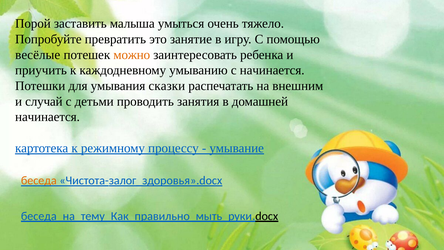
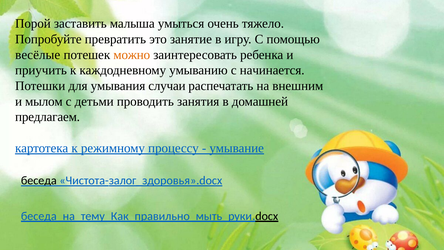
сказки: сказки -> случаи
случай: случай -> мылом
начинается at (47, 117): начинается -> предлагаем
беседа colour: orange -> black
